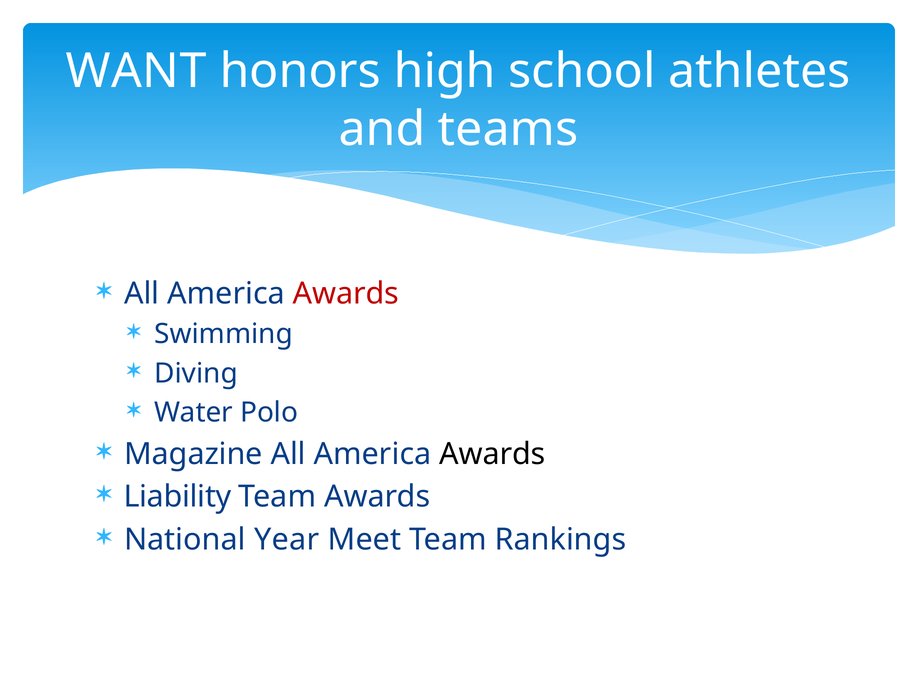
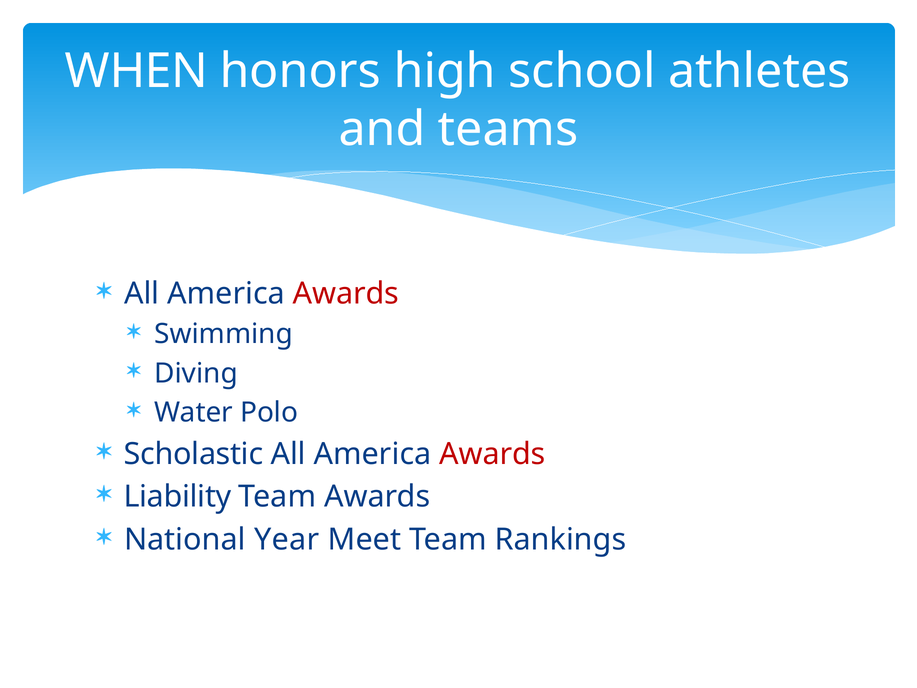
WANT: WANT -> WHEN
Magazine: Magazine -> Scholastic
Awards at (492, 454) colour: black -> red
